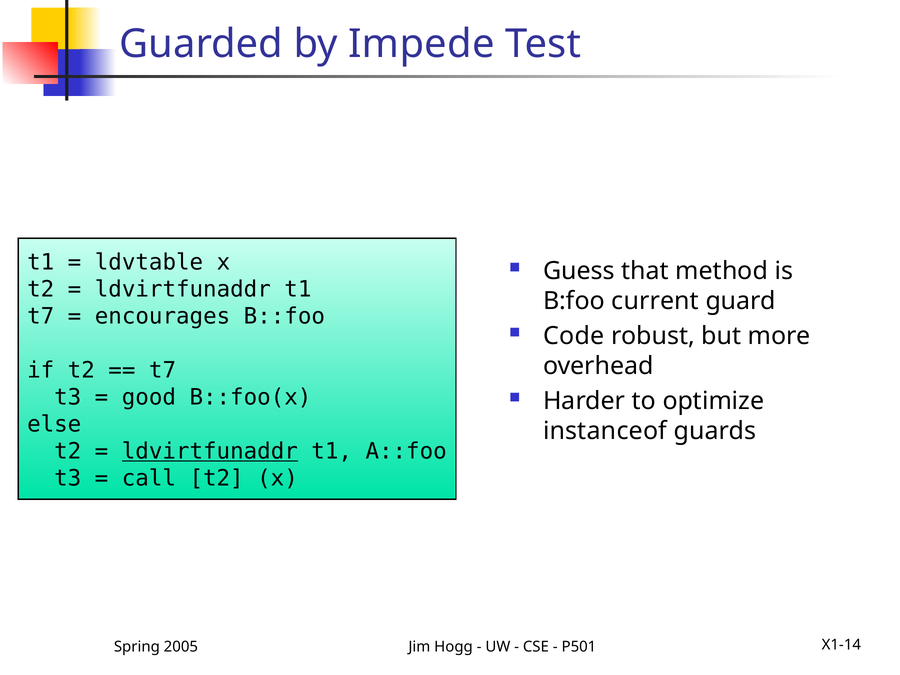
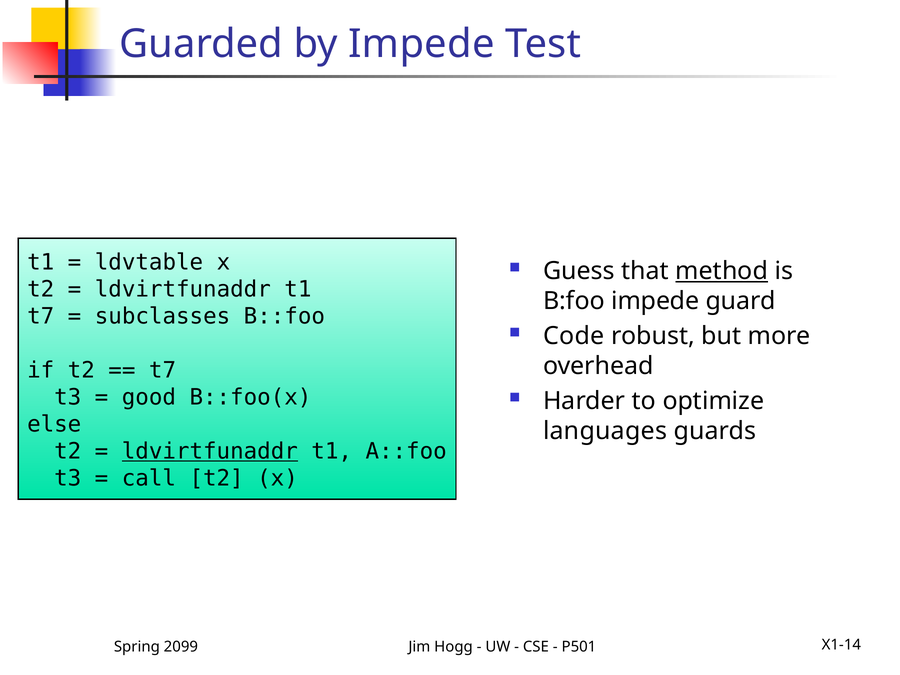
method underline: none -> present
B:foo current: current -> impede
encourages: encourages -> subclasses
instanceof: instanceof -> languages
2005: 2005 -> 2099
